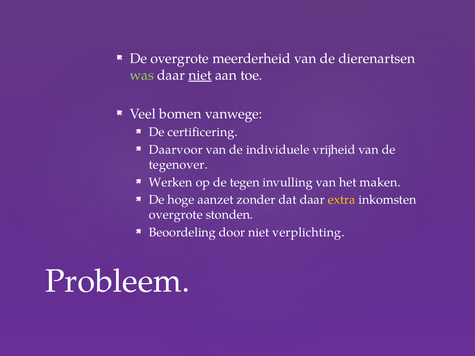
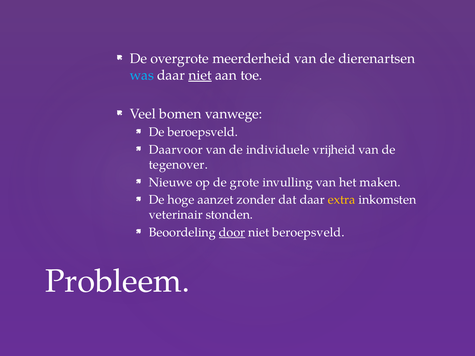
was colour: light green -> light blue
De certificering: certificering -> beroepsveld
Werken: Werken -> Nieuwe
tegen: tegen -> grote
overgrote at (176, 215): overgrote -> veterinair
door underline: none -> present
niet verplichting: verplichting -> beroepsveld
